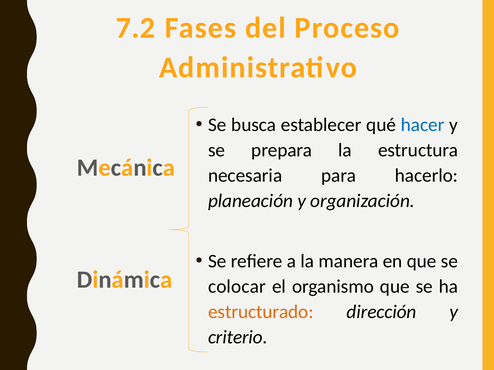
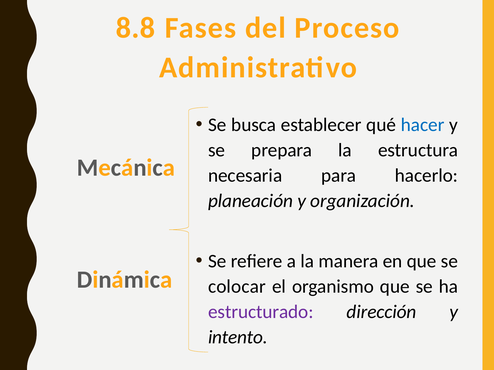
7.2: 7.2 -> 8.8
estructurado colour: orange -> purple
criterio: criterio -> intento
